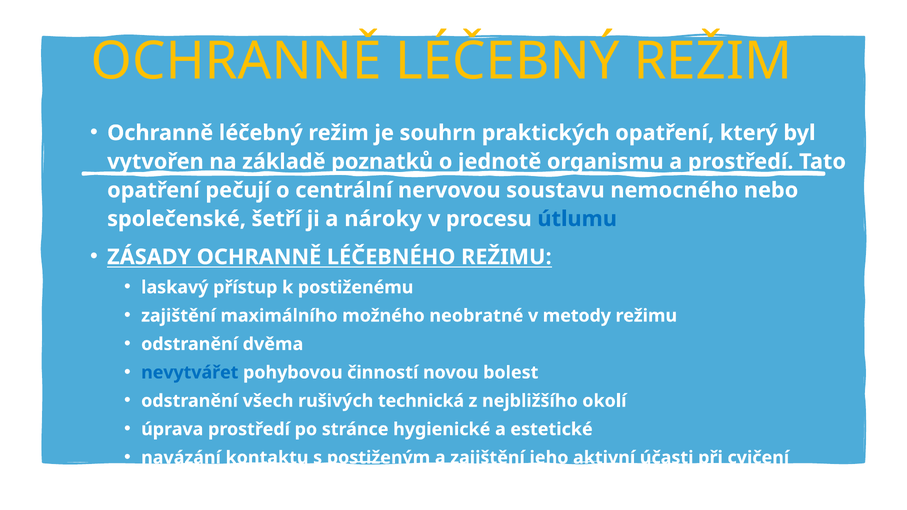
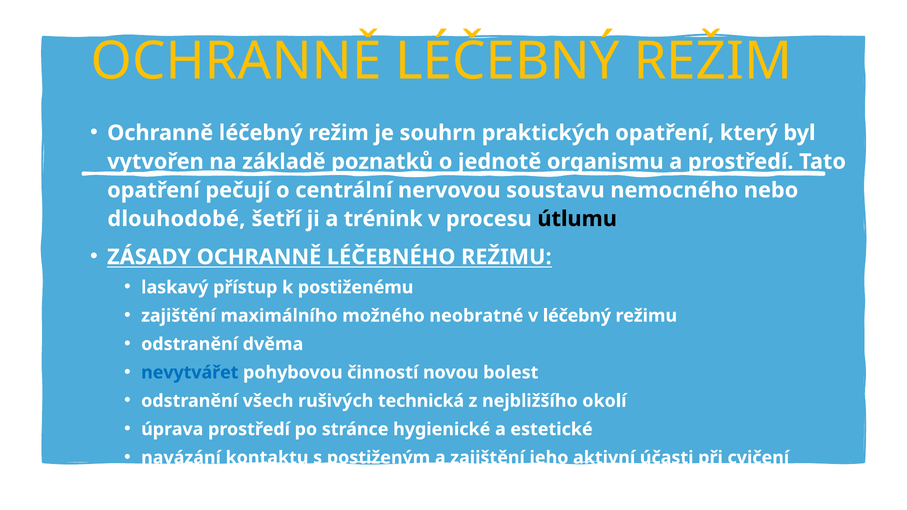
společenské: společenské -> dlouhodobé
nároky: nároky -> trénink
útlumu colour: blue -> black
v metody: metody -> léčebný
